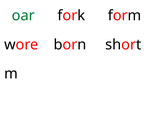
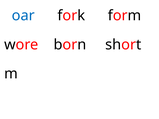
oar colour: green -> blue
